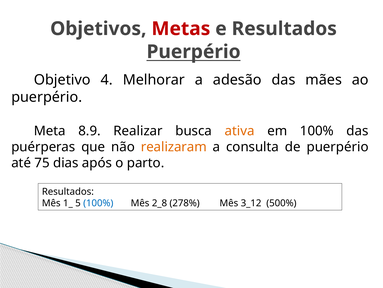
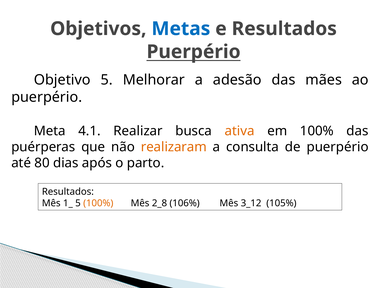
Metas colour: red -> blue
Objetivo 4: 4 -> 5
8.9: 8.9 -> 4.1
75: 75 -> 80
100% at (98, 203) colour: blue -> orange
278%: 278% -> 106%
500%: 500% -> 105%
